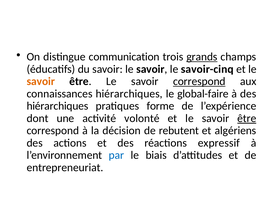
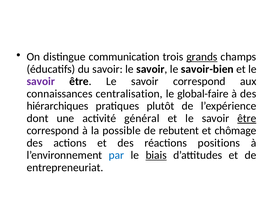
savoir-cinq: savoir-cinq -> savoir-bien
savoir at (41, 81) colour: orange -> purple
correspond at (199, 81) underline: present -> none
connaissances hiérarchiques: hiérarchiques -> centralisation
forme: forme -> plutôt
volonté: volonté -> général
décision: décision -> possible
algériens: algériens -> chômage
expressif: expressif -> positions
biais underline: none -> present
